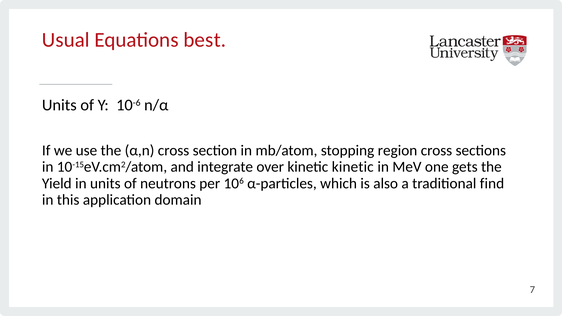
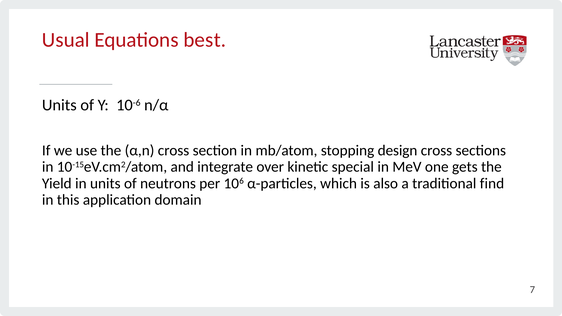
region: region -> design
kinetic kinetic: kinetic -> special
